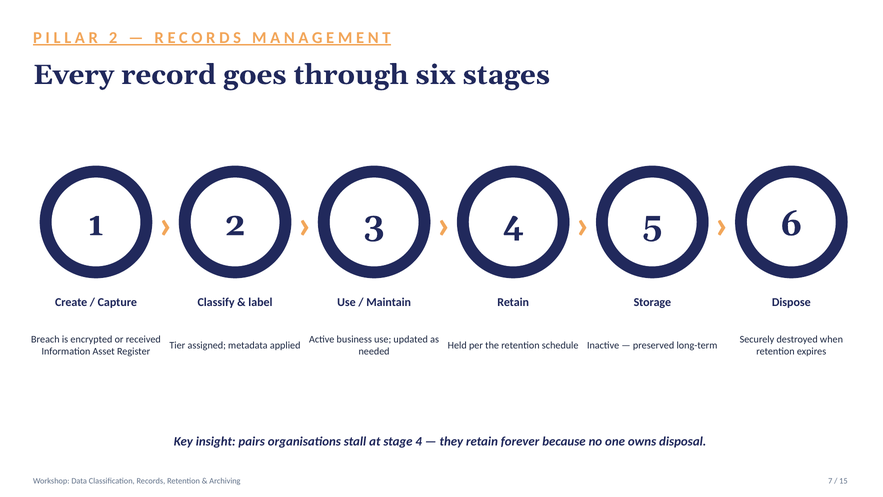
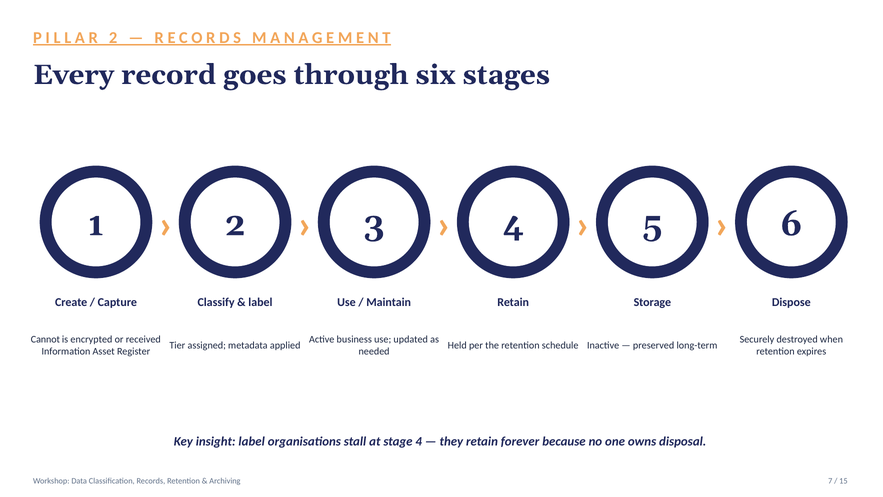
Breach: Breach -> Cannot
insight pairs: pairs -> label
